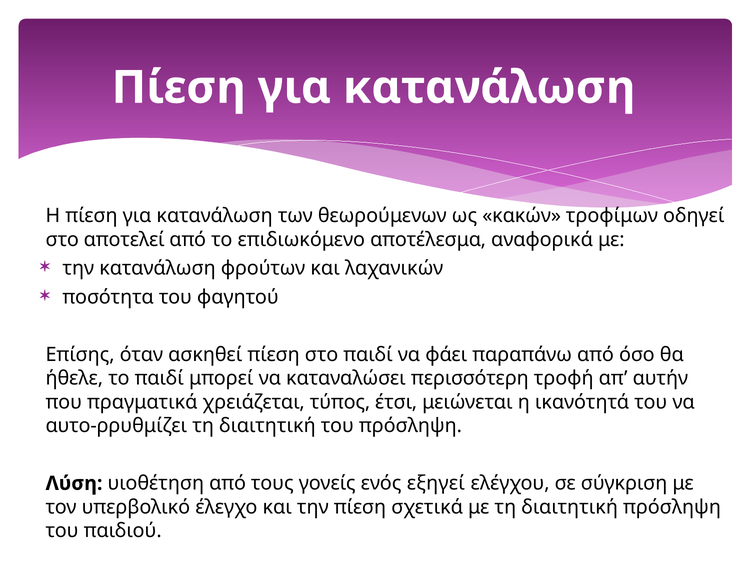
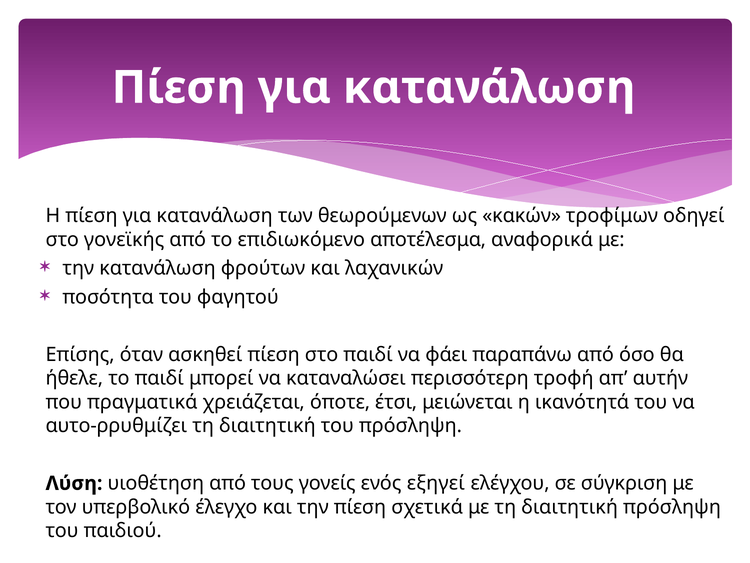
αποτελεί: αποτελεί -> γονεϊκής
τύπος: τύπος -> όποτε
